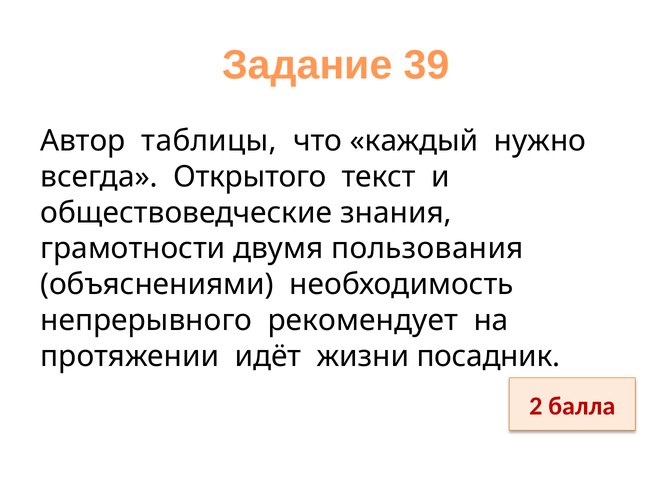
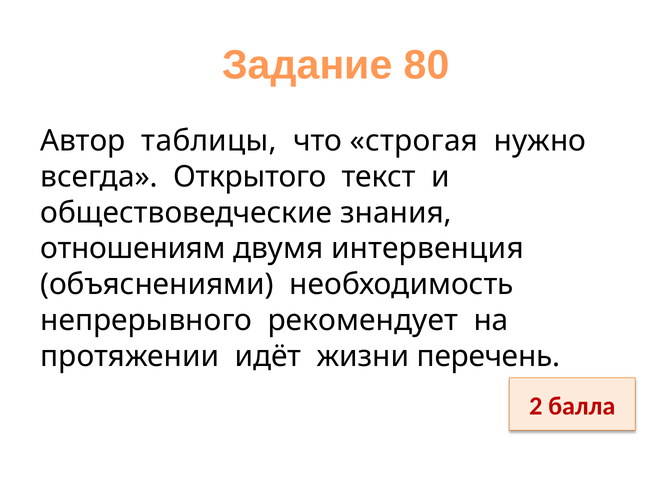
39: 39 -> 80
каждый: каждый -> строгая
грамотности: грамотности -> отношениям
пользования: пользования -> интервенция
посадник: посадник -> перечень
